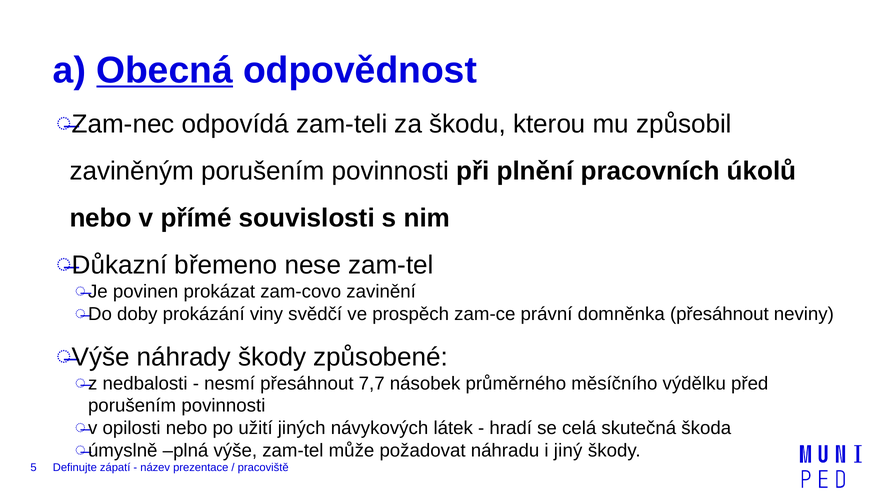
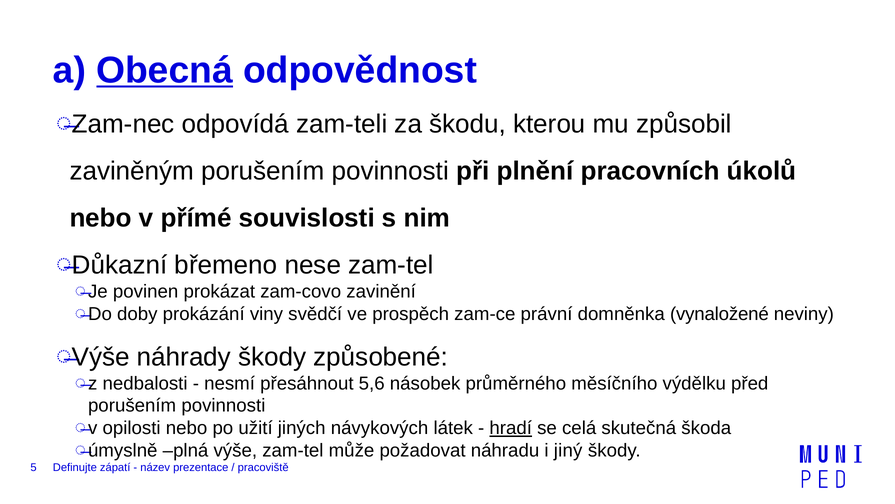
domněnka přesáhnout: přesáhnout -> vynaložené
7,7: 7,7 -> 5,6
hradí underline: none -> present
